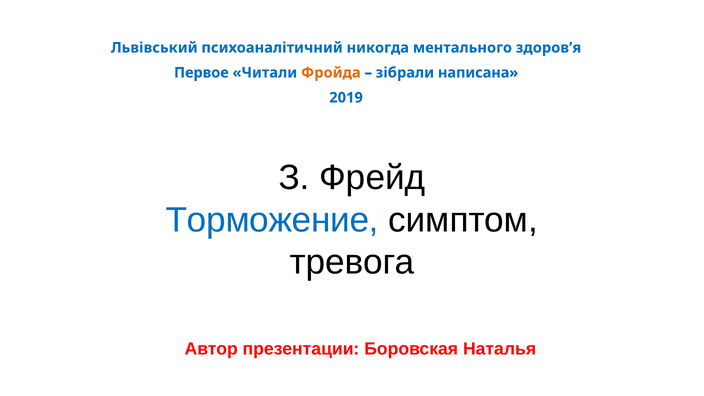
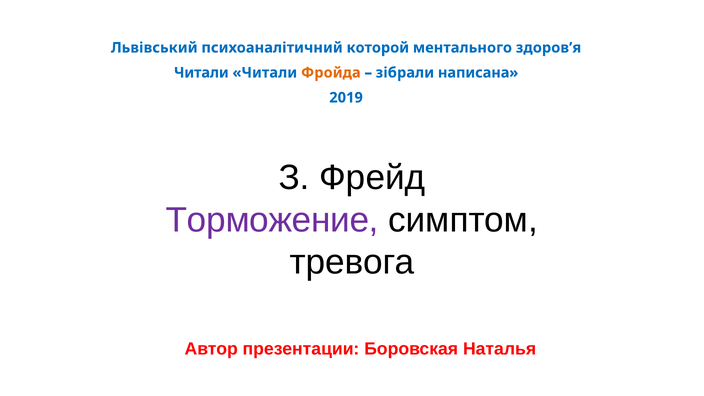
никогда: никогда -> которой
Первое at (201, 73): Первое -> Читали
Торможение colour: blue -> purple
